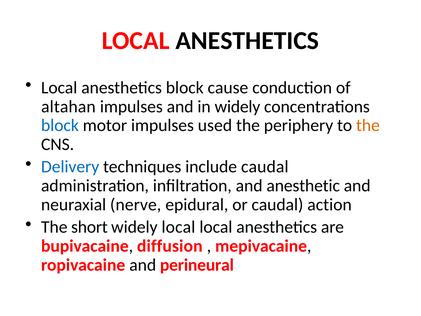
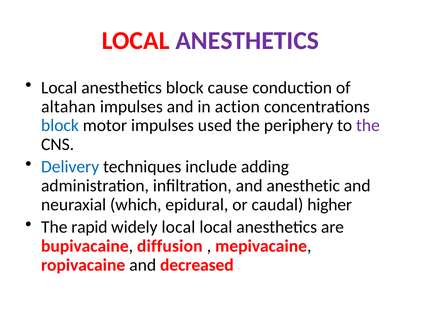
ANESTHETICS at (247, 41) colour: black -> purple
in widely: widely -> action
the at (368, 125) colour: orange -> purple
include caudal: caudal -> adding
nerve: nerve -> which
action: action -> higher
short: short -> rapid
perineural: perineural -> decreased
